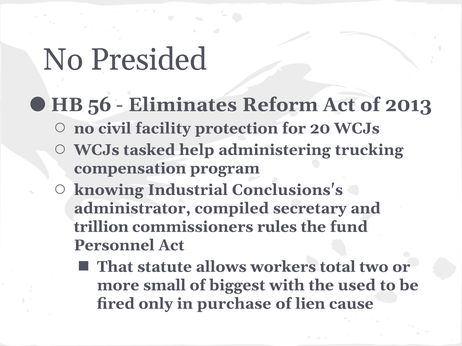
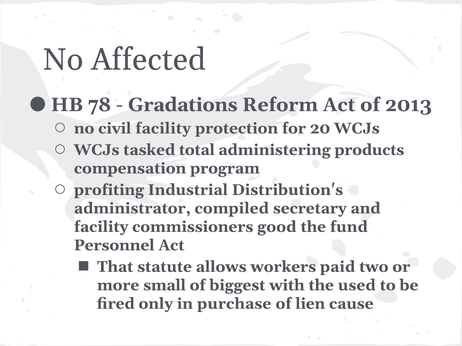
Presided: Presided -> Affected
56: 56 -> 78
Eliminates: Eliminates -> Gradations
help: help -> total
trucking: trucking -> products
knowing: knowing -> profiting
Conclusions's: Conclusions's -> Distribution's
trillion at (101, 227): trillion -> facility
rules: rules -> good
total: total -> paid
